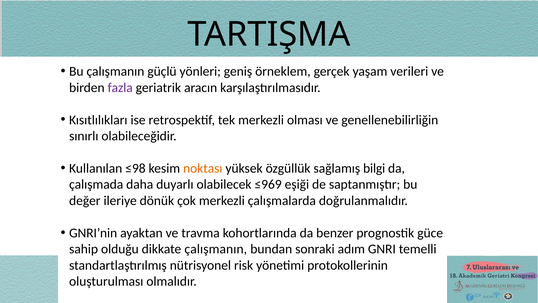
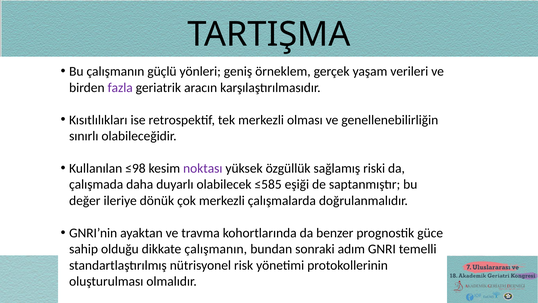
noktası colour: orange -> purple
bilgi: bilgi -> riski
≤969: ≤969 -> ≤585
